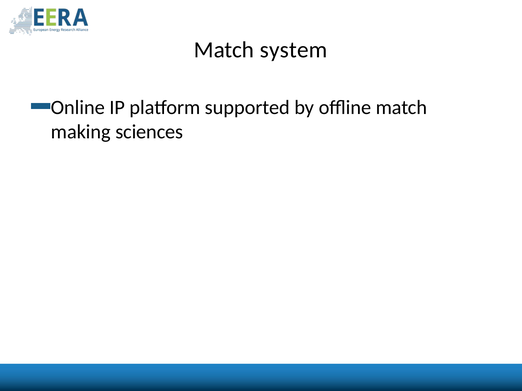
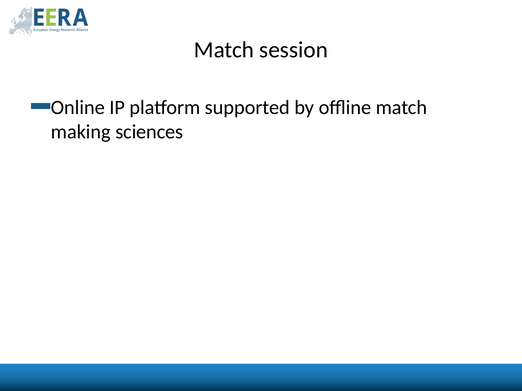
system: system -> session
